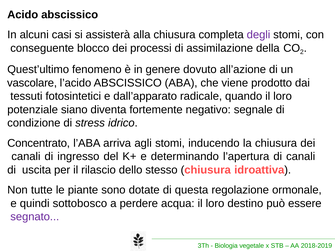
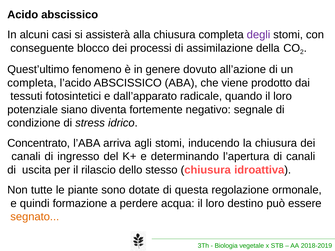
vascolare at (32, 83): vascolare -> completa
sottobosco: sottobosco -> formazione
segnato colour: purple -> orange
